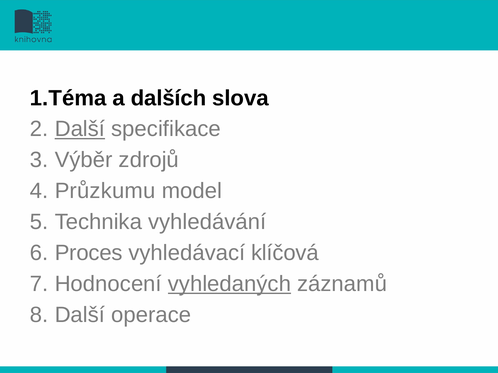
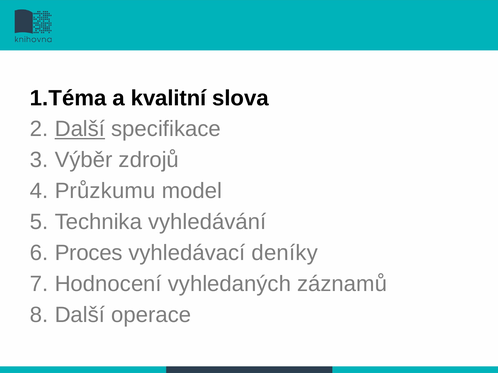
dalších: dalších -> kvalitní
klíčová: klíčová -> deníky
vyhledaných underline: present -> none
